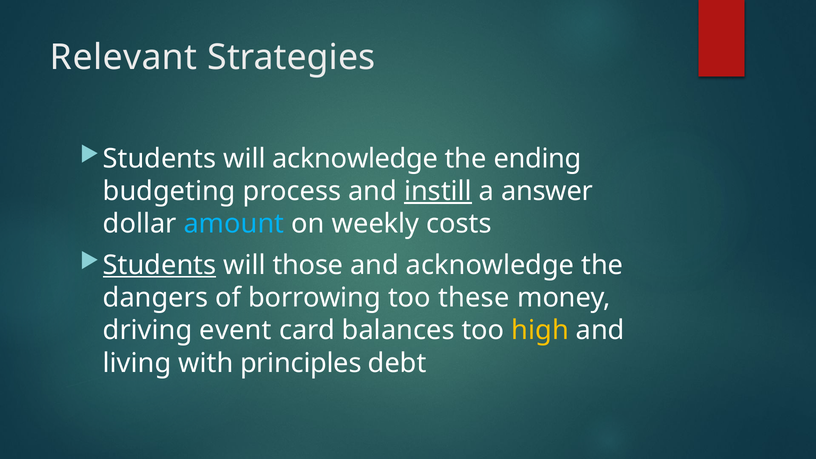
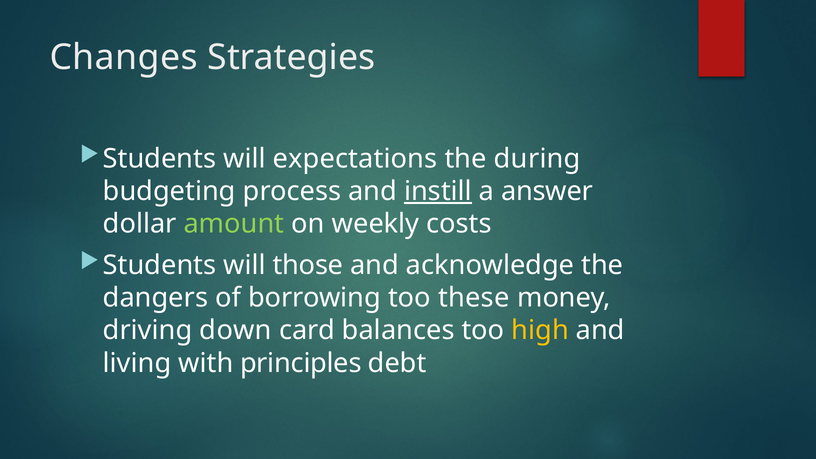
Relevant: Relevant -> Changes
will acknowledge: acknowledge -> expectations
ending: ending -> during
amount colour: light blue -> light green
Students at (160, 265) underline: present -> none
event: event -> down
